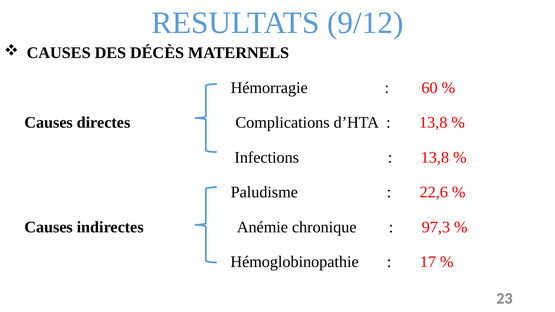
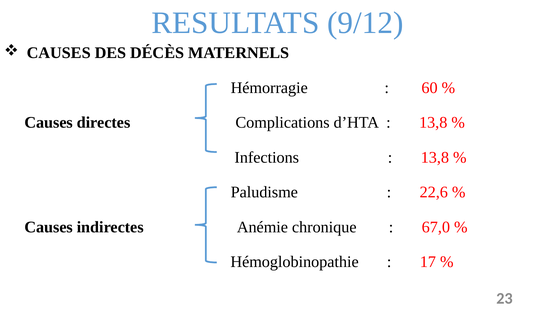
97,3: 97,3 -> 67,0
